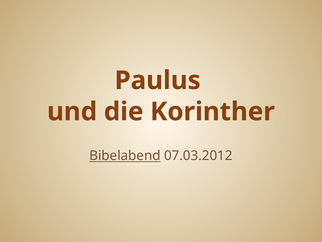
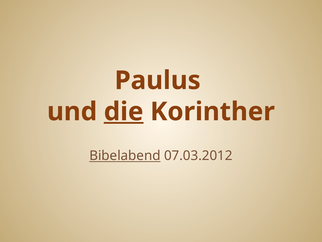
die underline: none -> present
